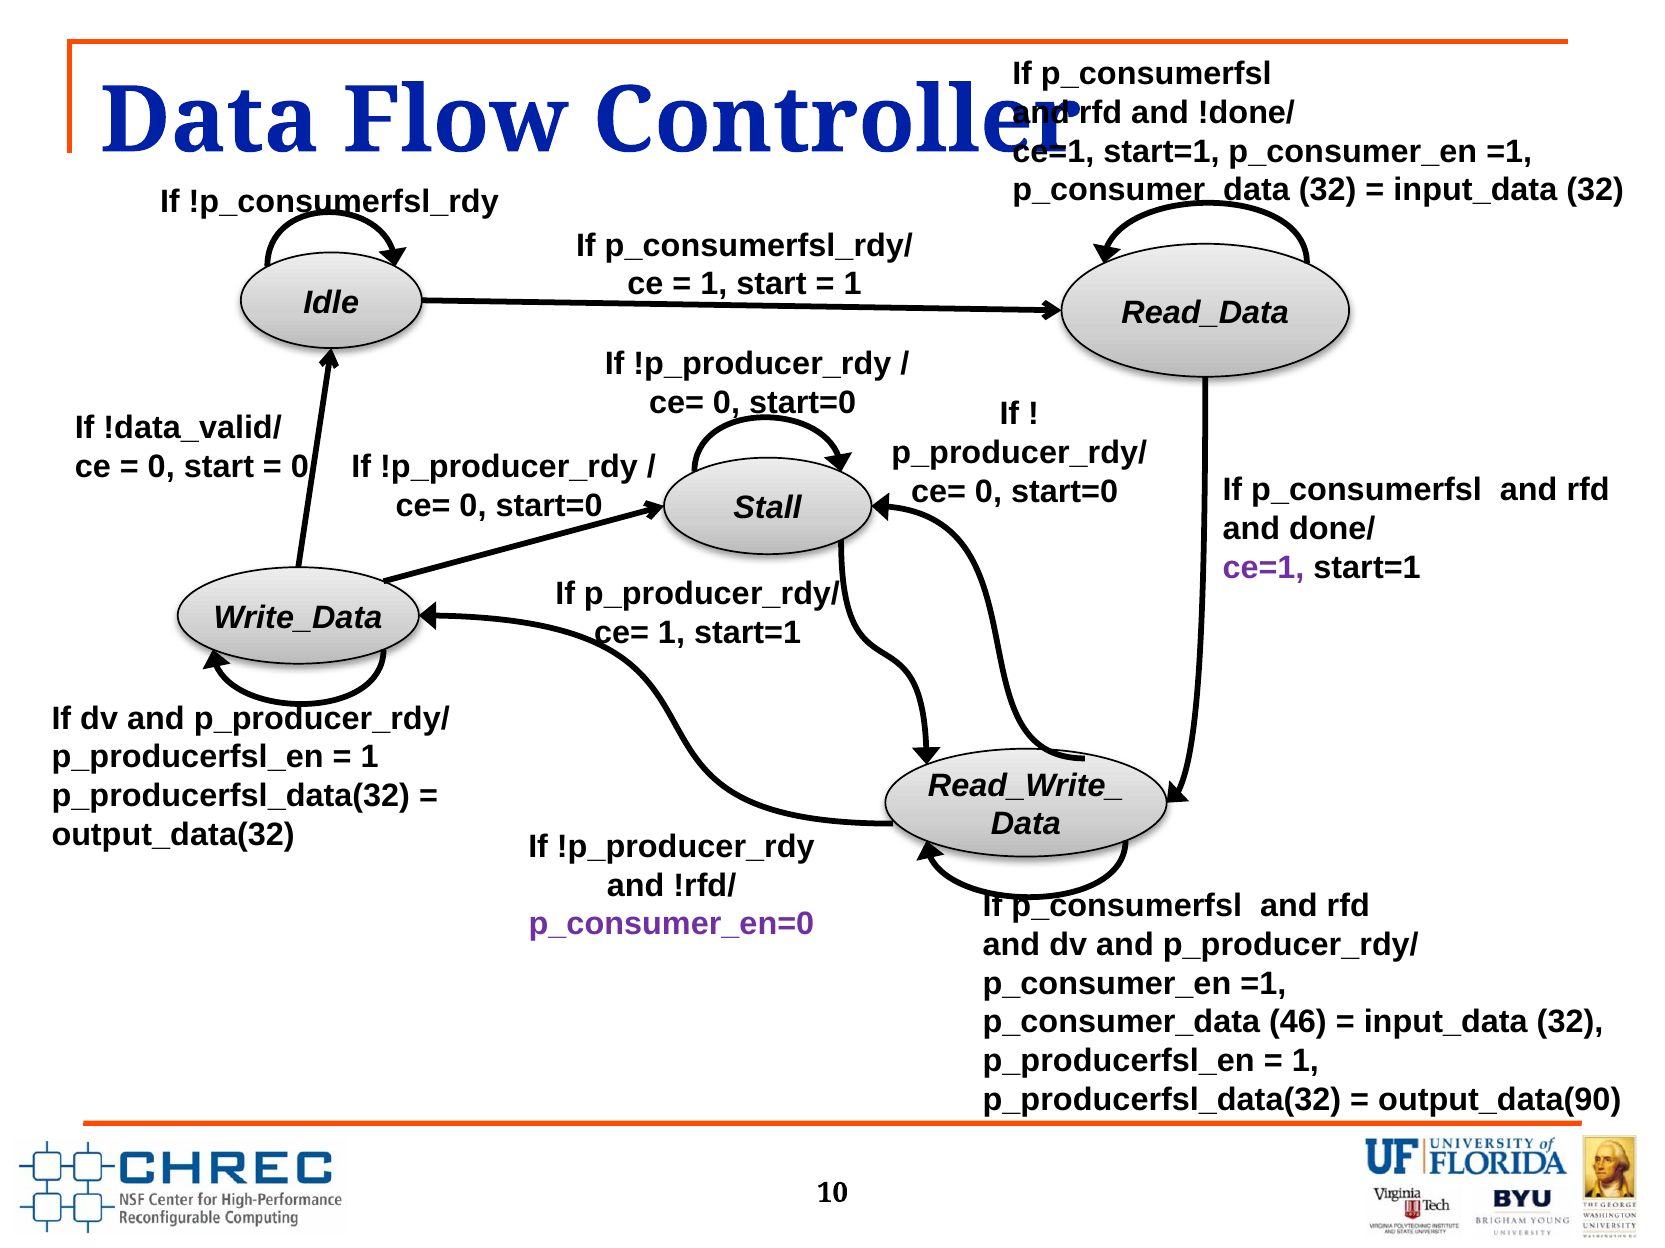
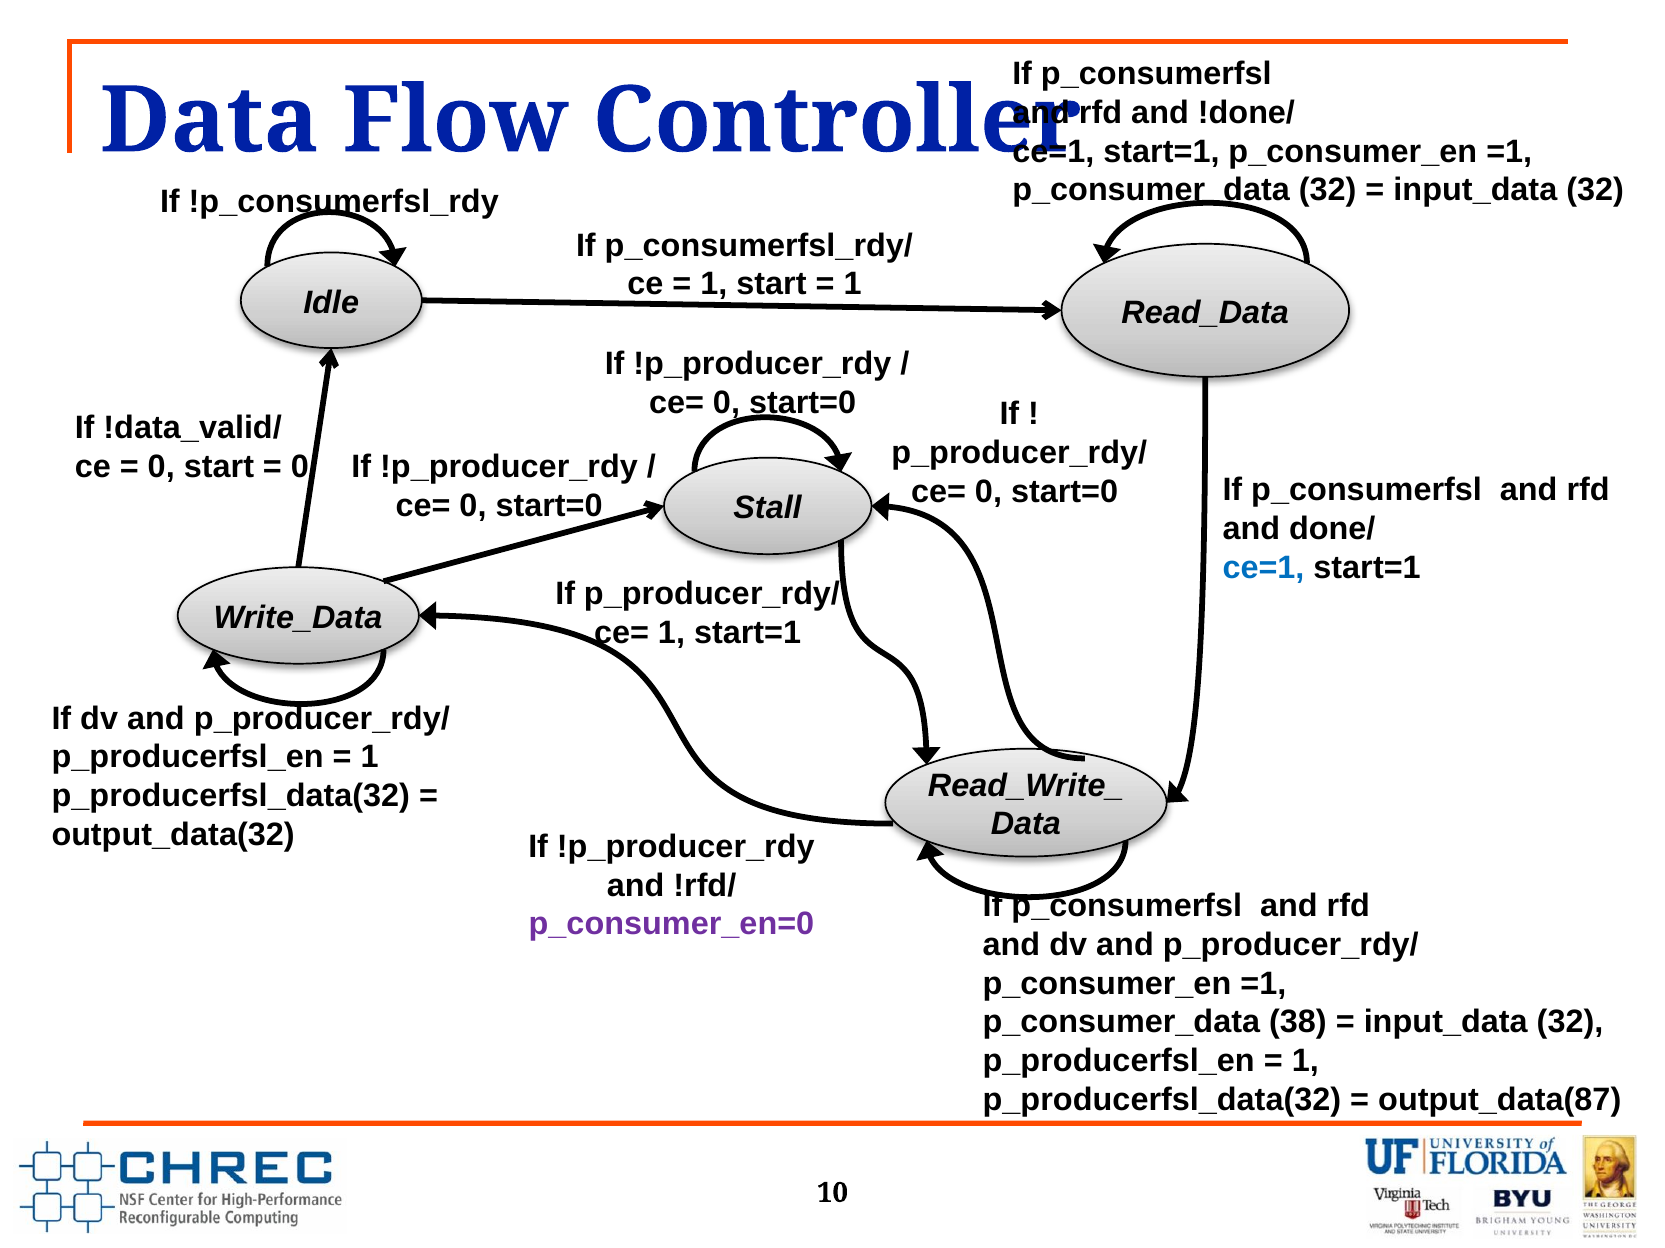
ce=1 at (1263, 568) colour: purple -> blue
46: 46 -> 38
output_data(90: output_data(90 -> output_data(87
